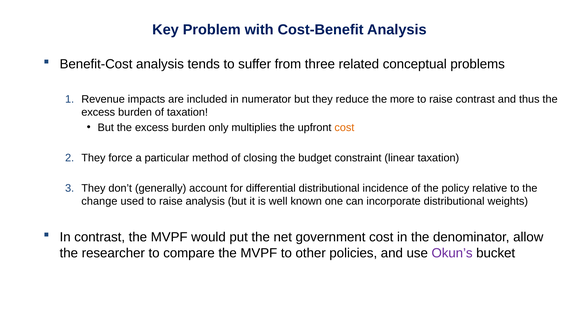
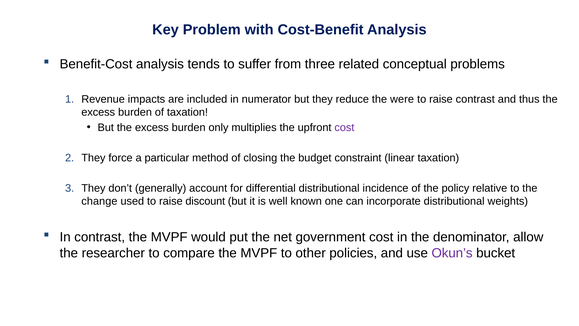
more: more -> were
cost at (344, 127) colour: orange -> purple
raise analysis: analysis -> discount
